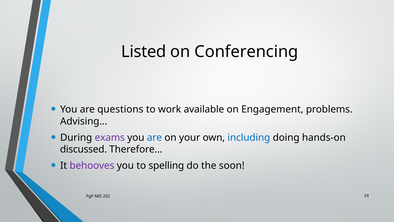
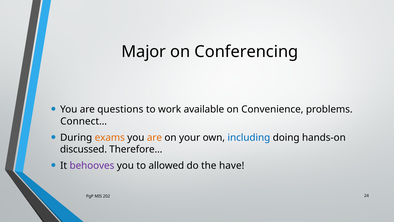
Listed: Listed -> Major
Engagement: Engagement -> Convenience
Advising…: Advising… -> Connect…
exams colour: purple -> orange
are at (154, 137) colour: blue -> orange
spelling: spelling -> allowed
soon: soon -> have
